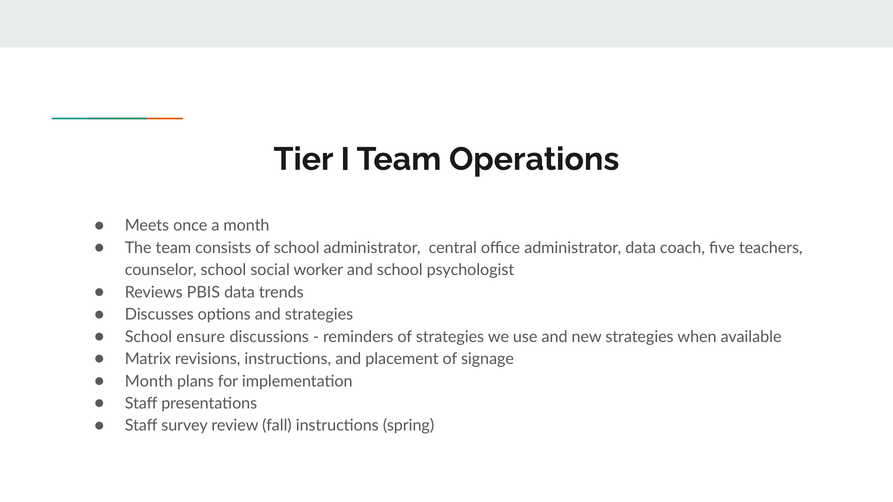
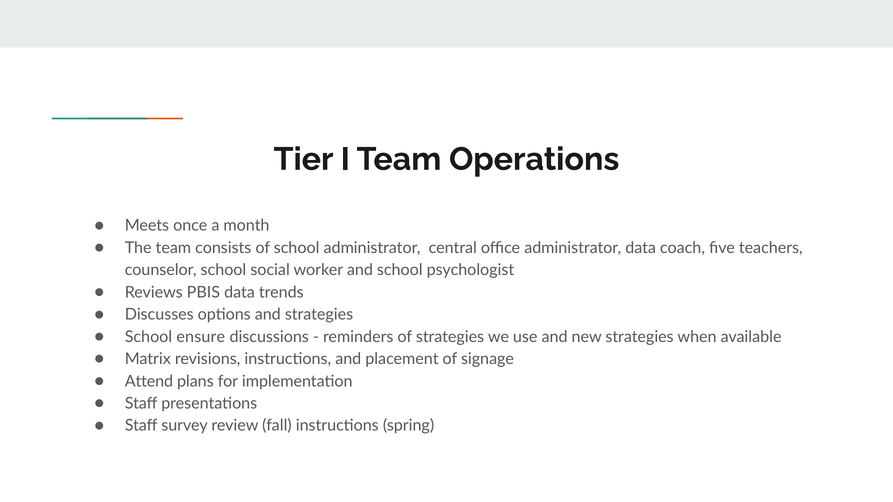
Month at (149, 381): Month -> Attend
